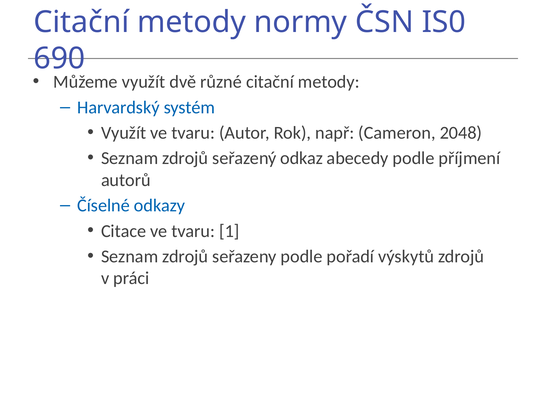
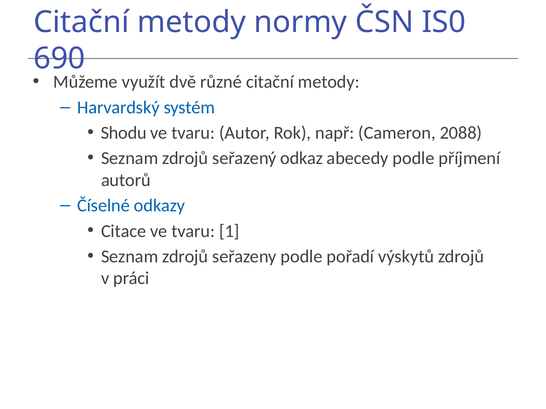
Využít at (124, 133): Využít -> Shodu
2048: 2048 -> 2088
